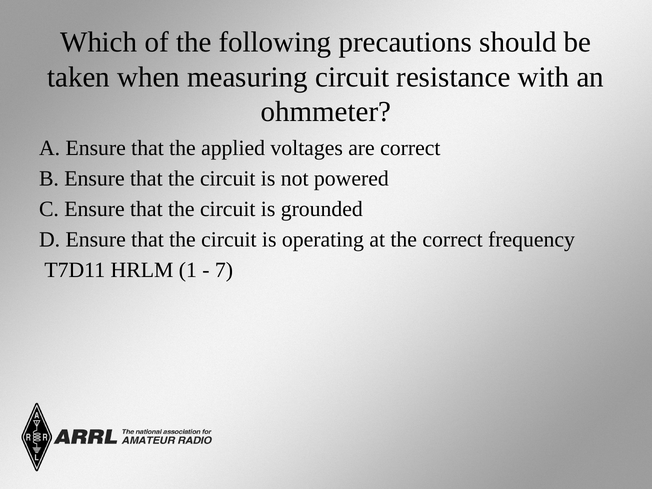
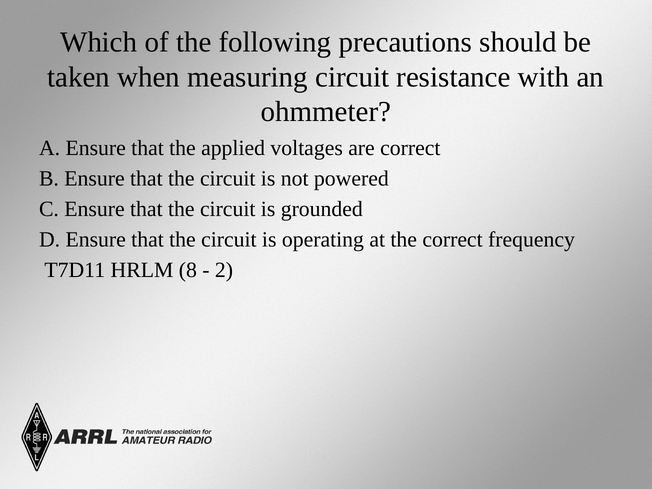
1: 1 -> 8
7: 7 -> 2
